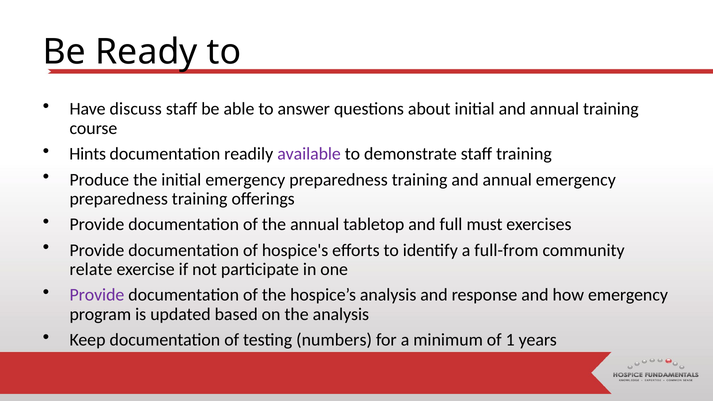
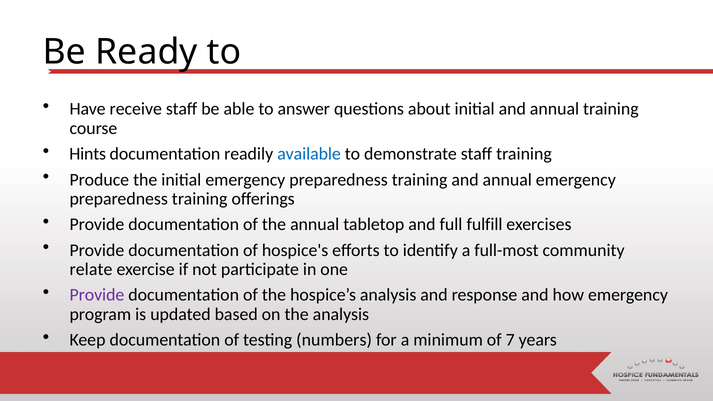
discuss: discuss -> receive
available colour: purple -> blue
must: must -> fulfill
full-from: full-from -> full-most
1: 1 -> 7
